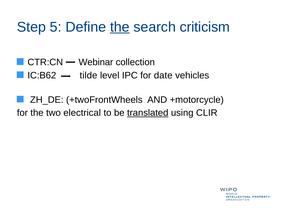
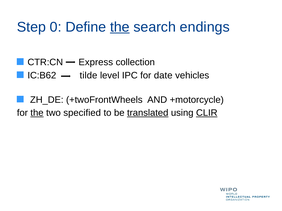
5: 5 -> 0
criticism: criticism -> endings
Webinar: Webinar -> Express
the at (37, 113) underline: none -> present
electrical: electrical -> specified
CLIR underline: none -> present
